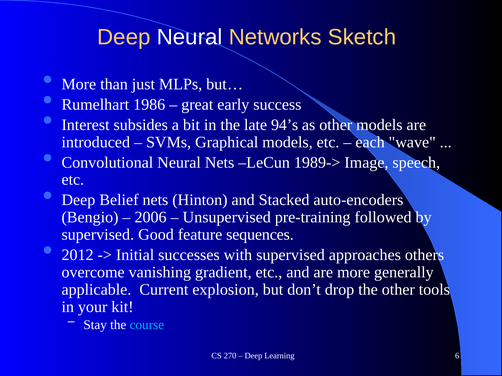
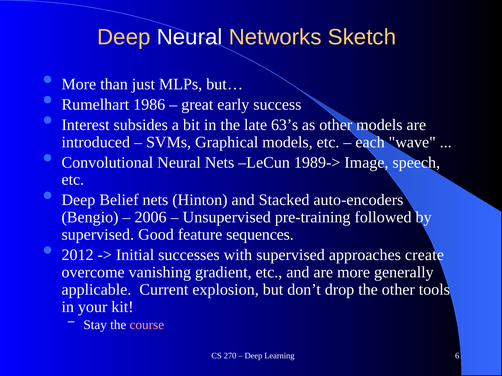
94’s: 94’s -> 63’s
others: others -> create
course colour: light blue -> pink
